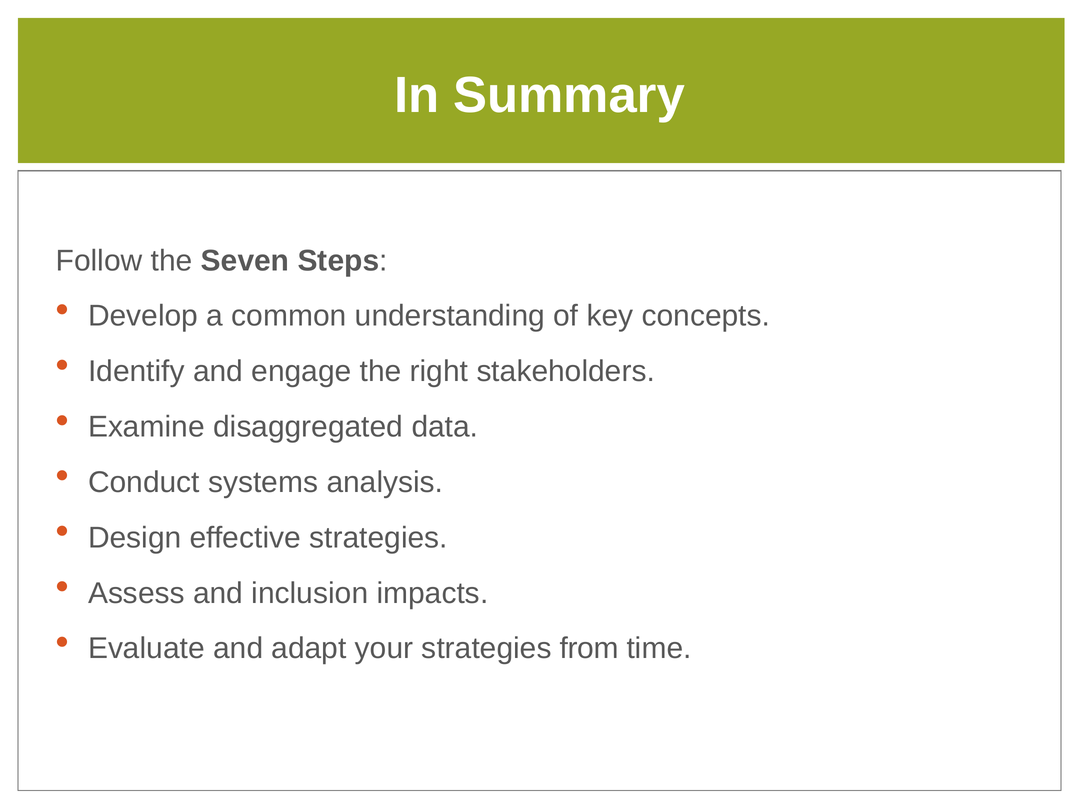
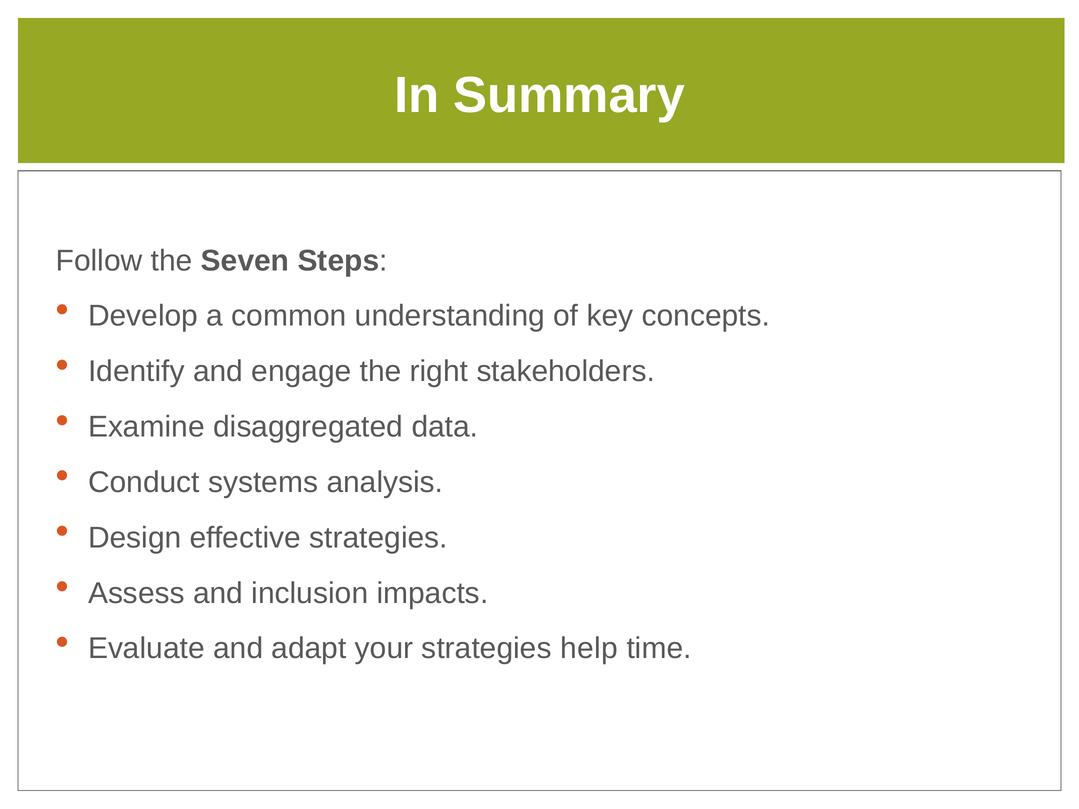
from: from -> help
